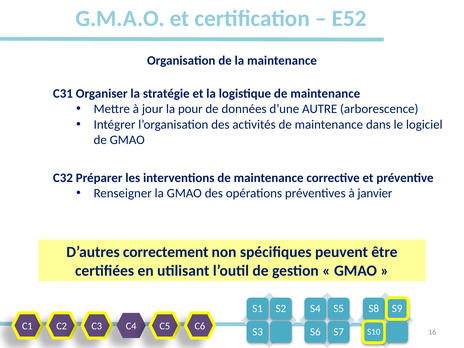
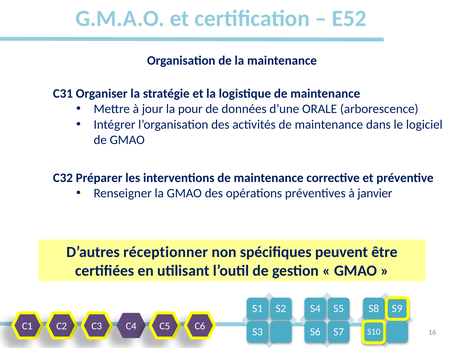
AUTRE: AUTRE -> ORALE
correctement: correctement -> réceptionner
